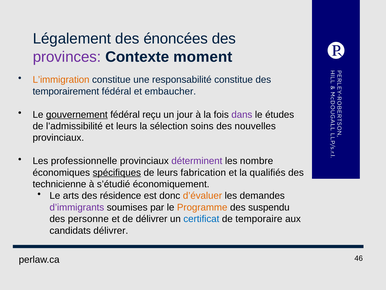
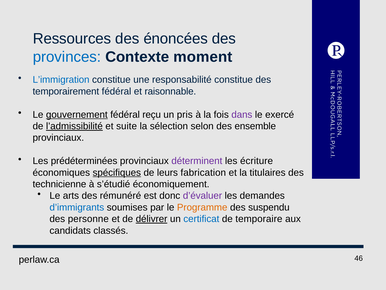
Légalement: Légalement -> Ressources
provinces colour: purple -> blue
L’immigration colour: orange -> blue
embaucher: embaucher -> raisonnable
jour: jour -> pris
études: études -> exercé
l’admissibilité underline: none -> present
et leurs: leurs -> suite
soins: soins -> selon
nouvelles: nouvelles -> ensemble
professionnelle: professionnelle -> prédéterminées
nombre: nombre -> écriture
qualifiés: qualifiés -> titulaires
résidence: résidence -> rémunéré
d’évaluer colour: orange -> purple
d’immigrants colour: purple -> blue
délivrer at (152, 219) underline: none -> present
candidats délivrer: délivrer -> classés
